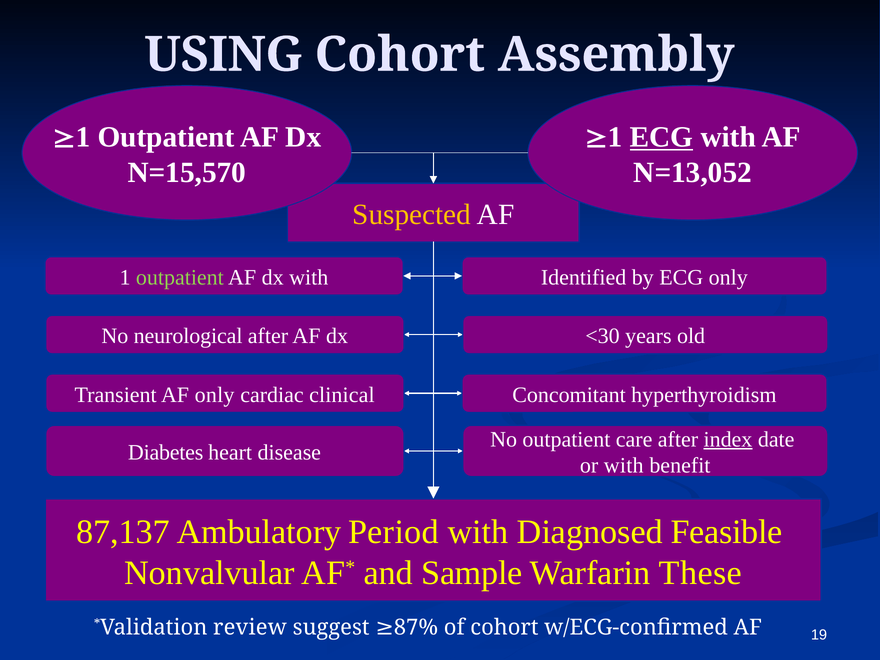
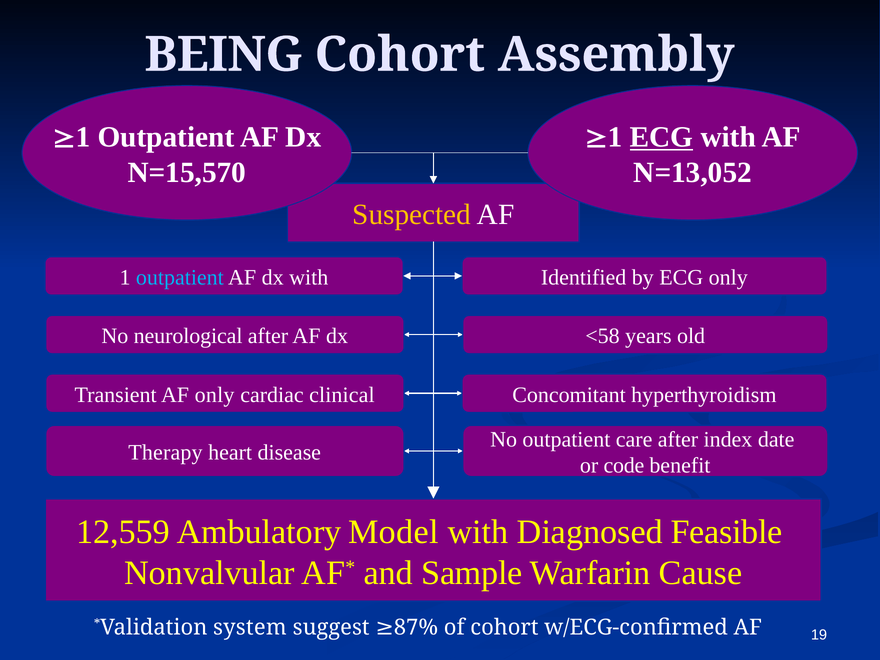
USING: USING -> BEING
outpatient at (180, 277) colour: light green -> light blue
<30: <30 -> <58
index underline: present -> none
Diabetes: Diabetes -> Therapy
or with: with -> code
87,137: 87,137 -> 12,559
Period: Period -> Model
These: These -> Cause
review: review -> system
